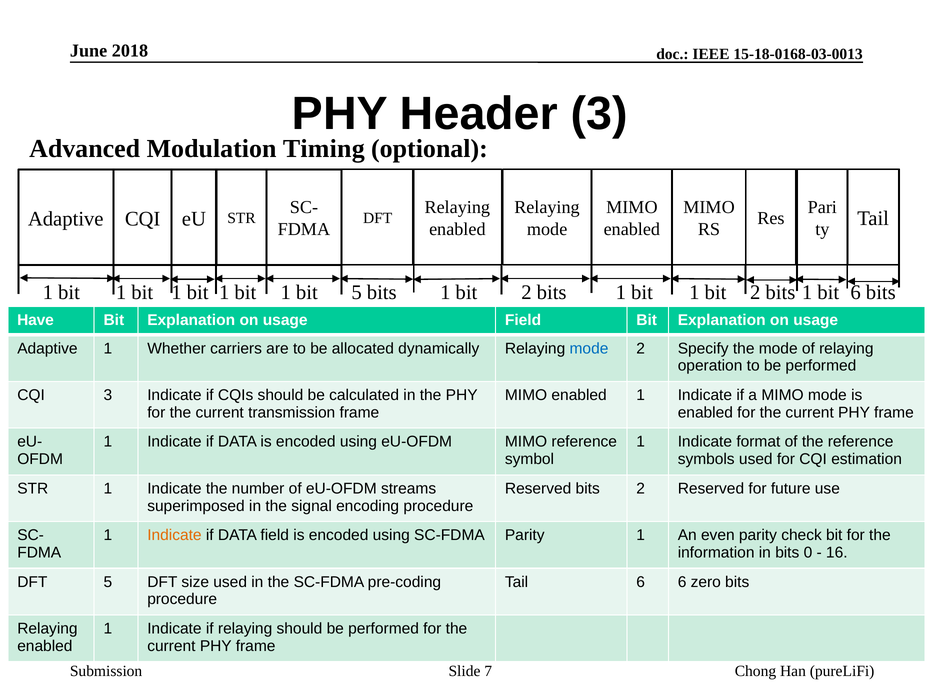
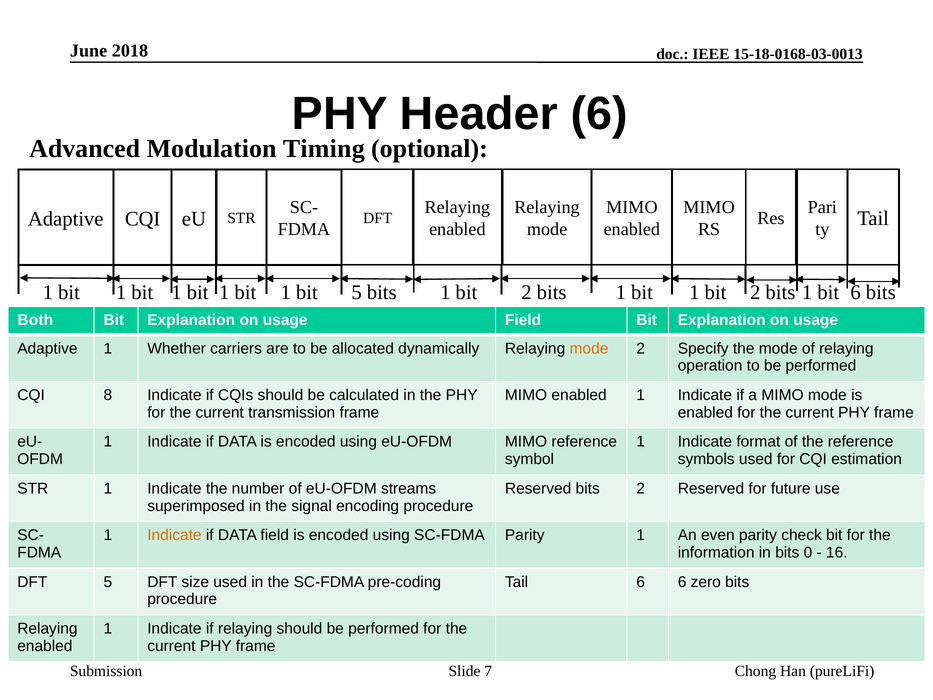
Header 3: 3 -> 6
Have: Have -> Both
mode at (589, 348) colour: blue -> orange
CQI 3: 3 -> 8
